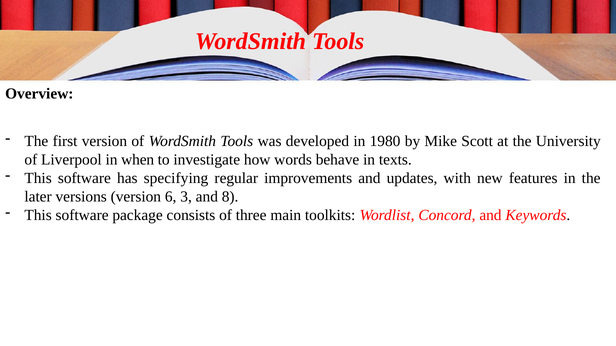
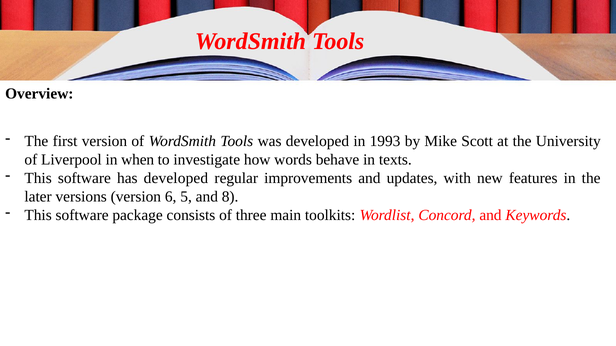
1980: 1980 -> 1993
has specifying: specifying -> developed
3: 3 -> 5
